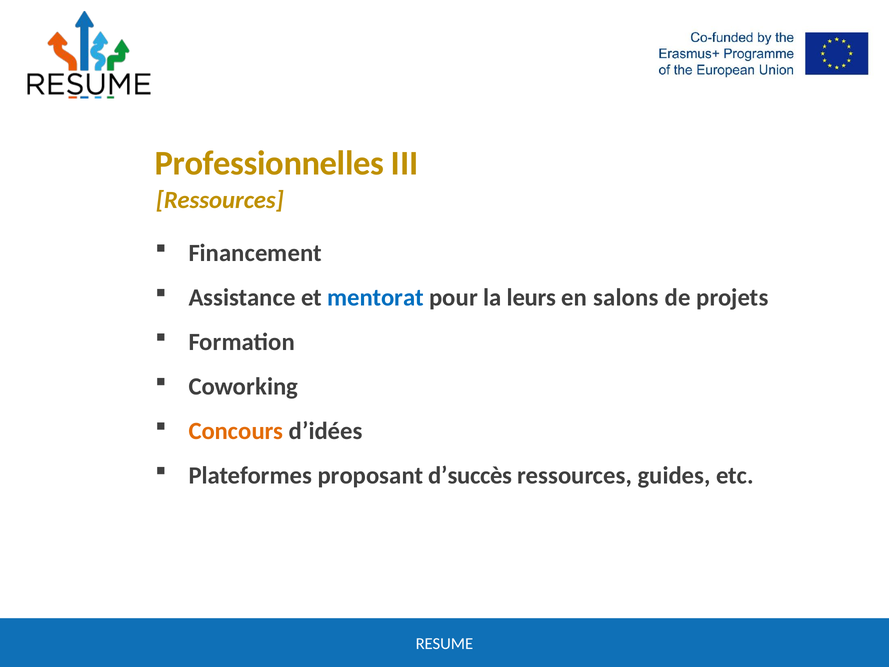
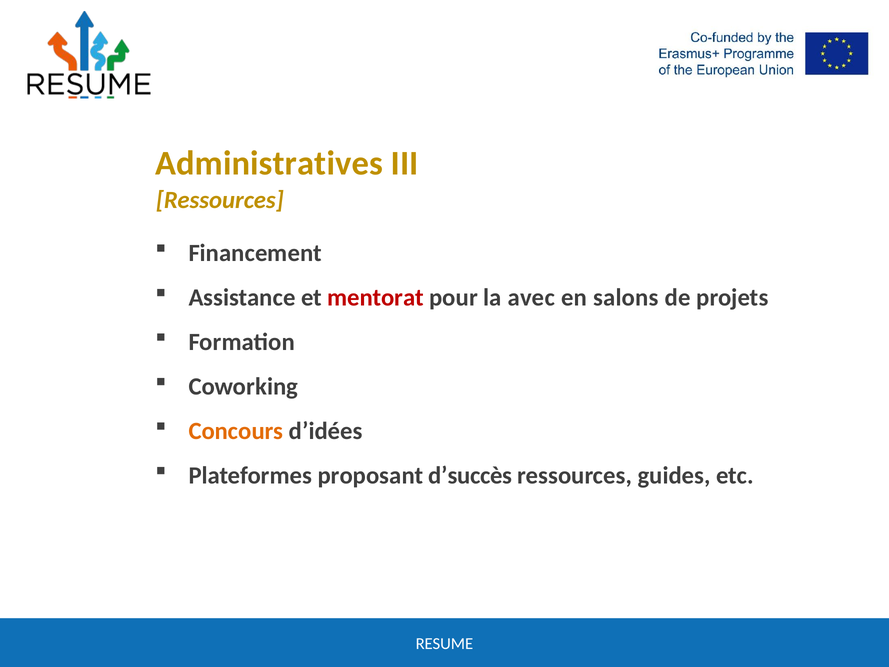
Professionnelles: Professionnelles -> Administratives
mentorat colour: blue -> red
leurs: leurs -> avec
